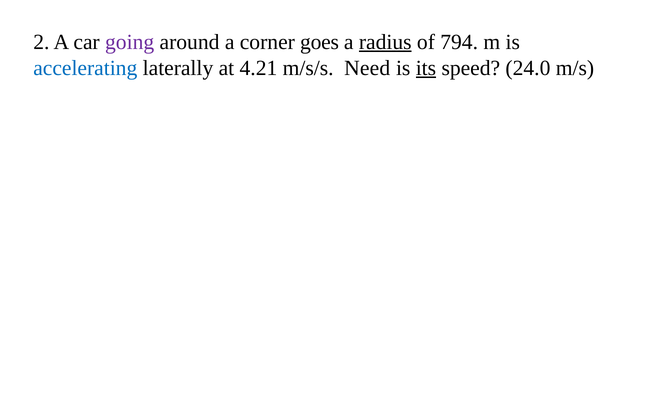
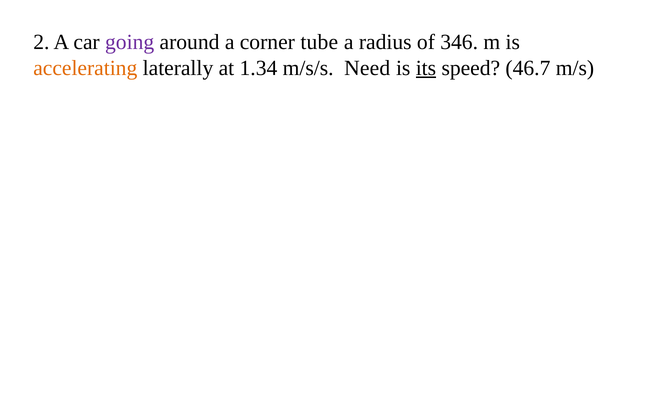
goes: goes -> tube
radius underline: present -> none
794: 794 -> 346
accelerating colour: blue -> orange
4.21: 4.21 -> 1.34
24.0: 24.0 -> 46.7
